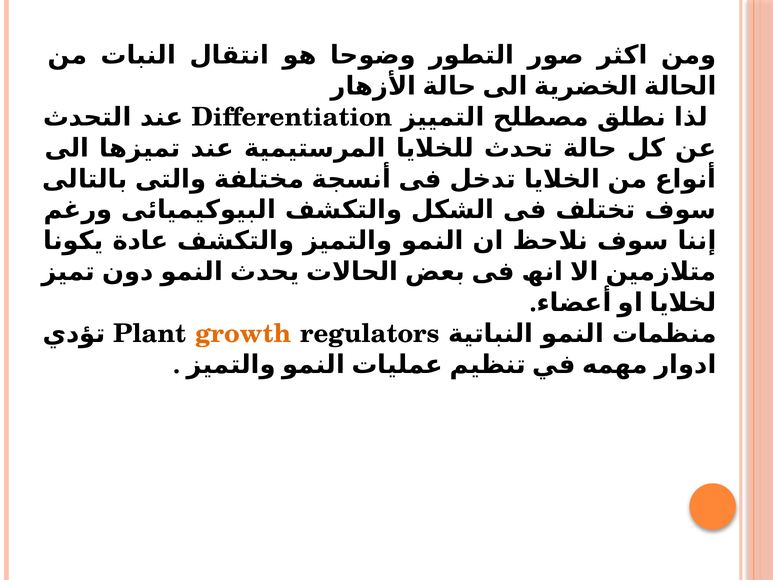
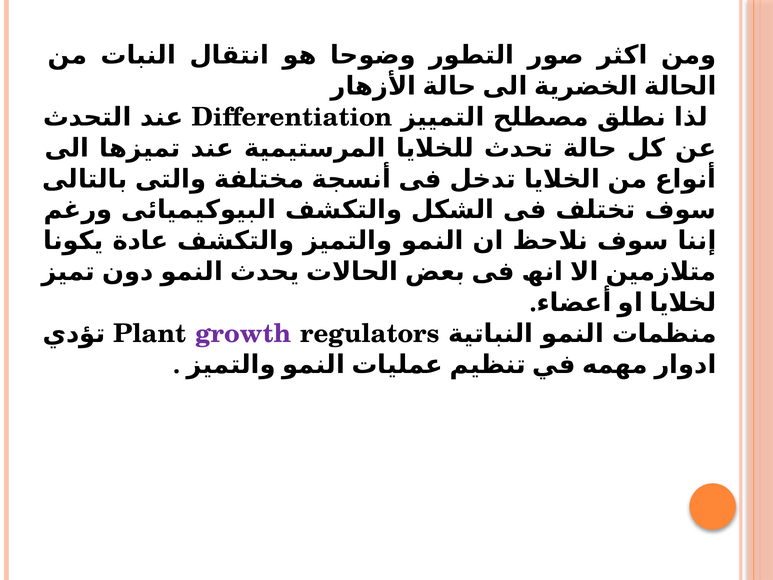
growth colour: orange -> purple
